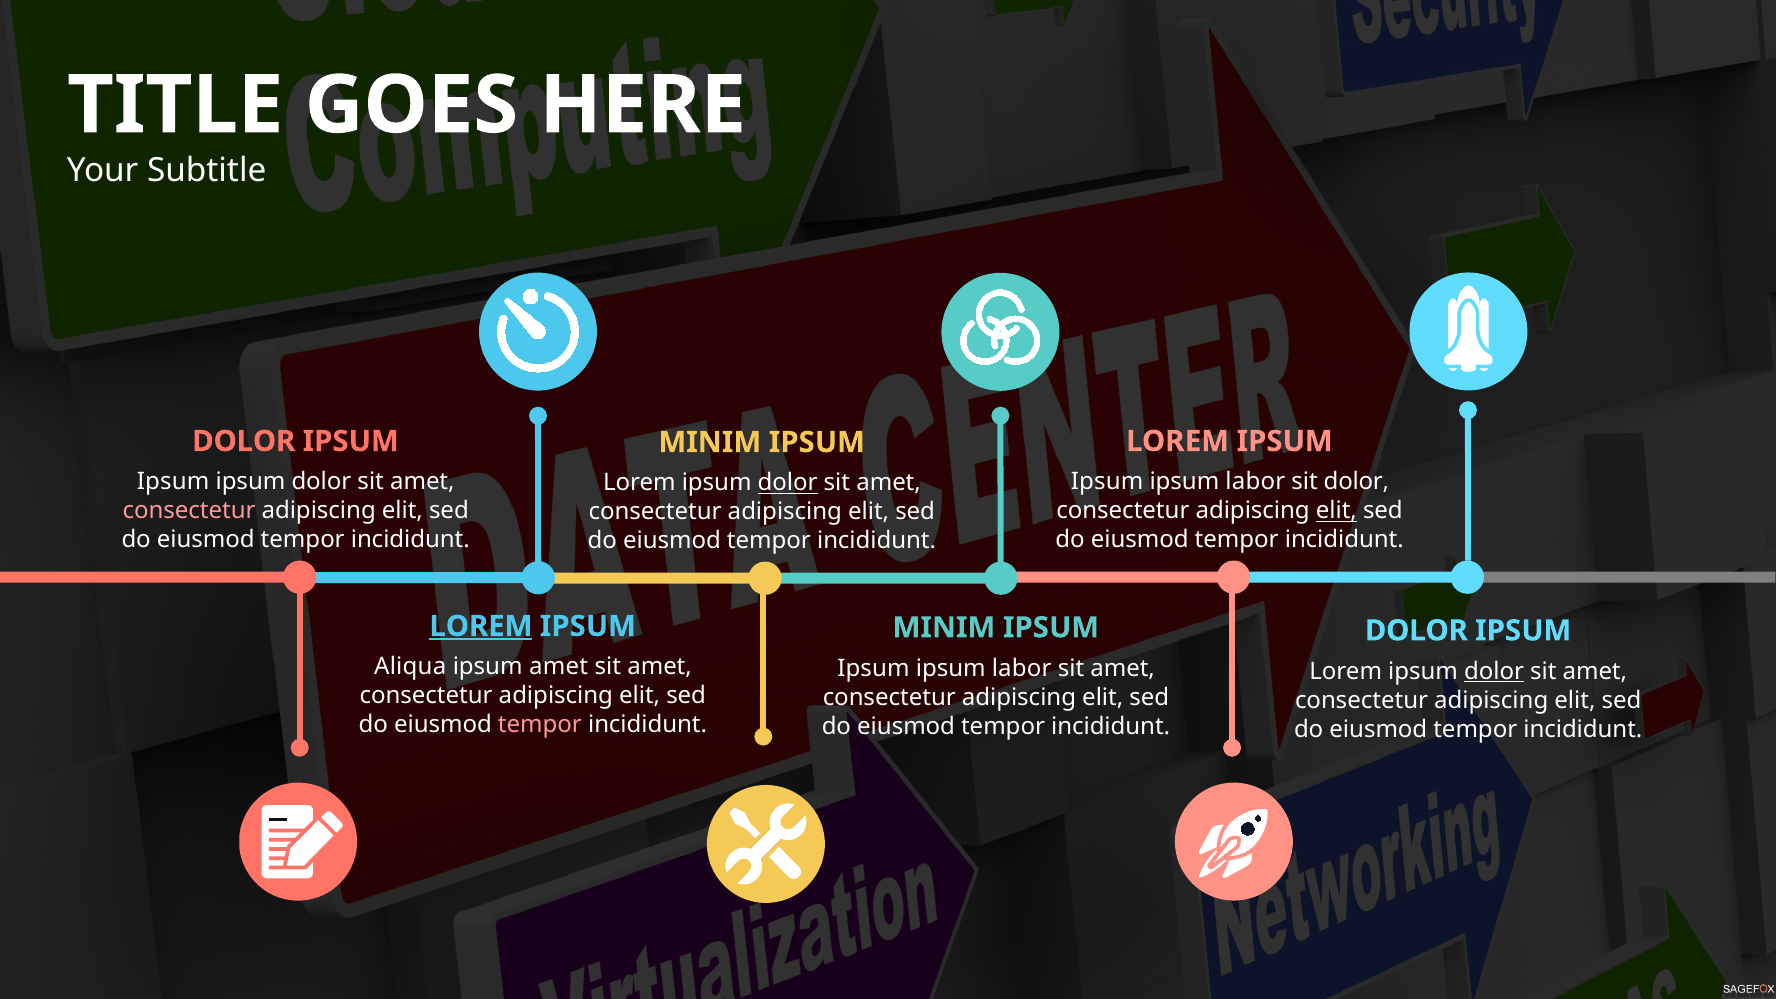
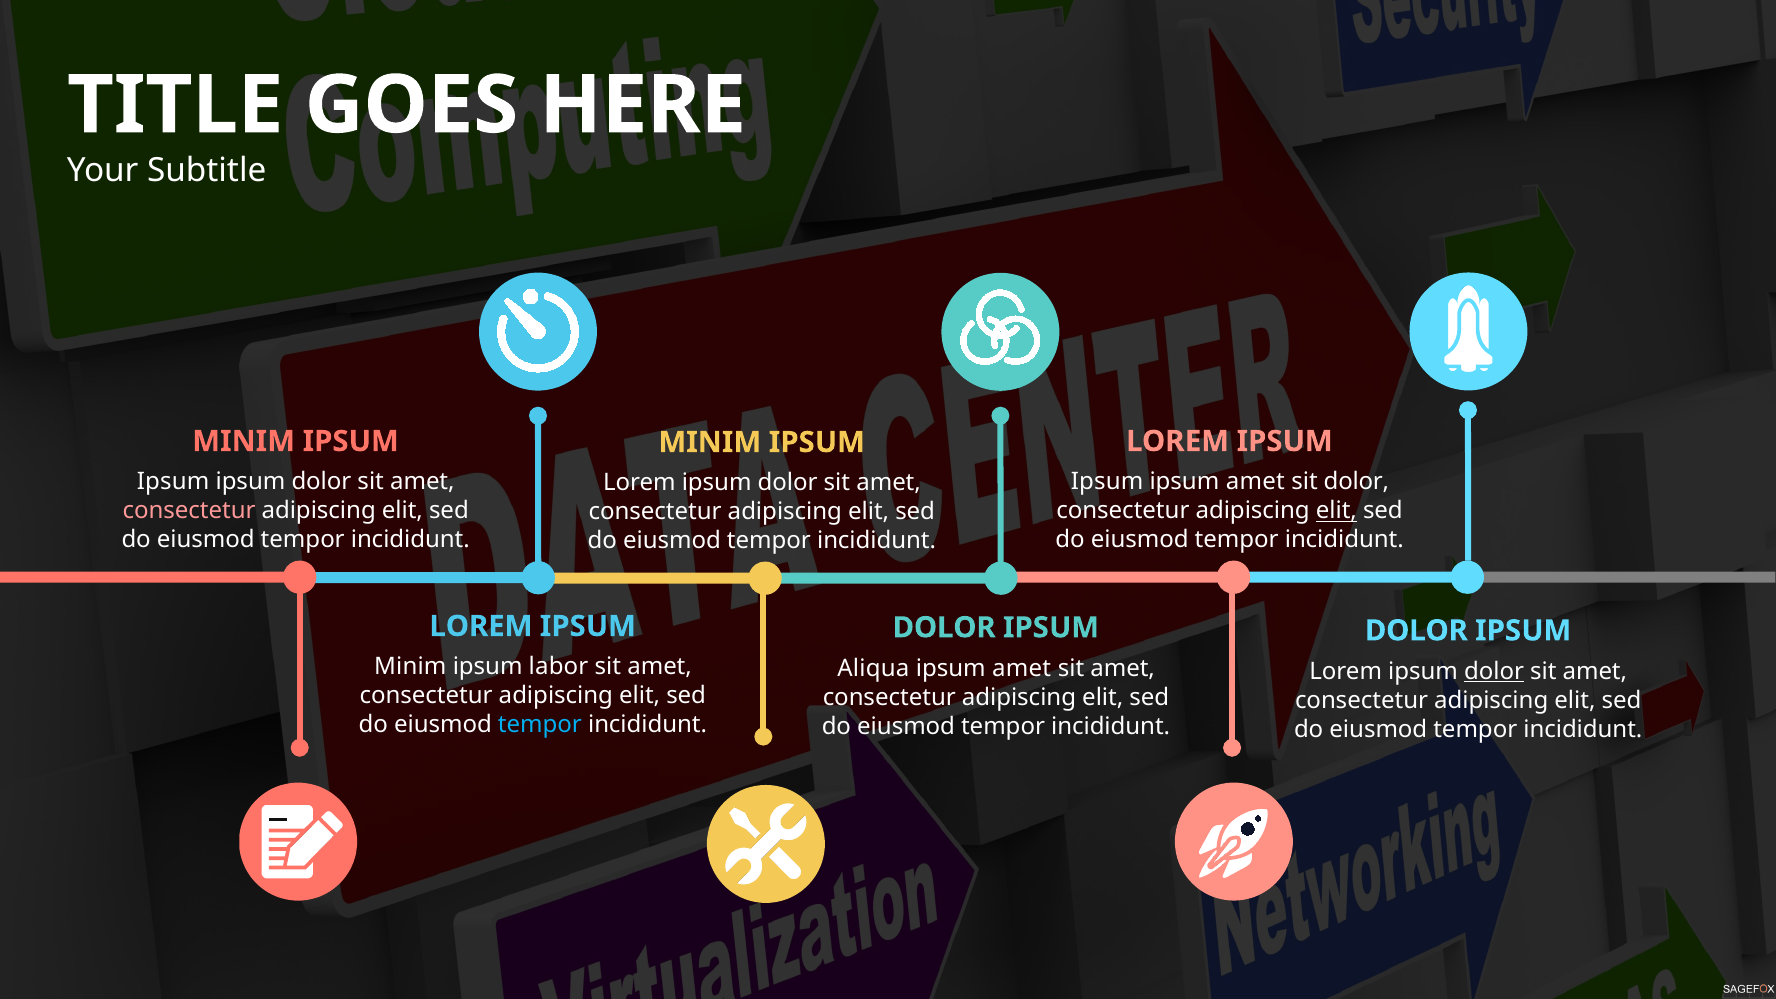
DOLOR at (244, 441): DOLOR -> MINIM
labor at (1255, 482): labor -> amet
dolor at (788, 483) underline: present -> none
LOREM at (481, 626) underline: present -> none
MINIM at (944, 628): MINIM -> DOLOR
Aliqua at (410, 667): Aliqua -> Minim
ipsum amet: amet -> labor
Ipsum at (873, 668): Ipsum -> Aliqua
labor at (1022, 668): labor -> amet
tempor at (540, 725) colour: pink -> light blue
